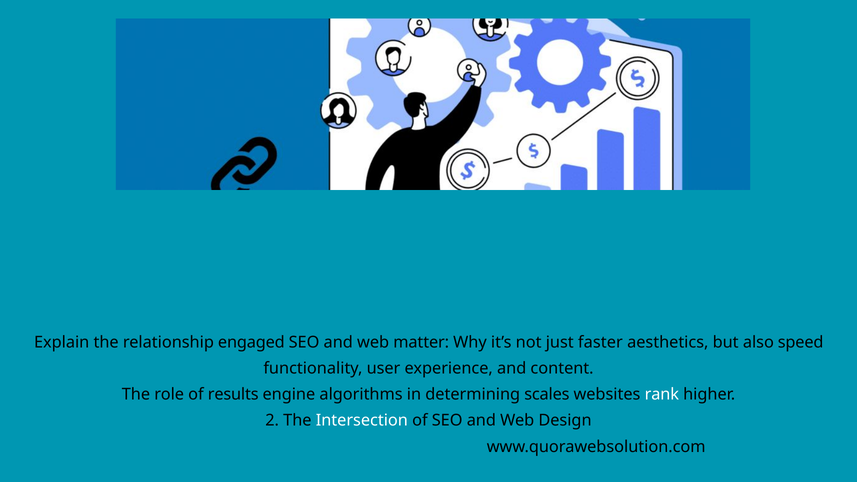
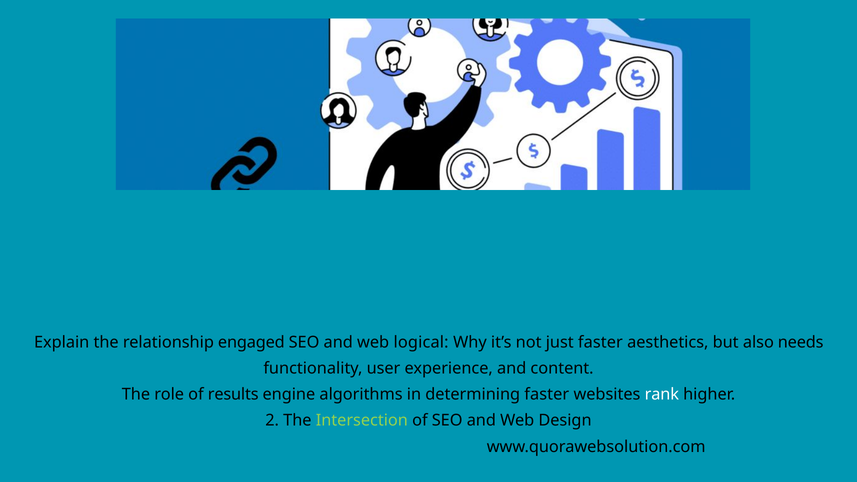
matter: matter -> logical
speed: speed -> needs
determining scales: scales -> faster
Intersection colour: white -> light green
